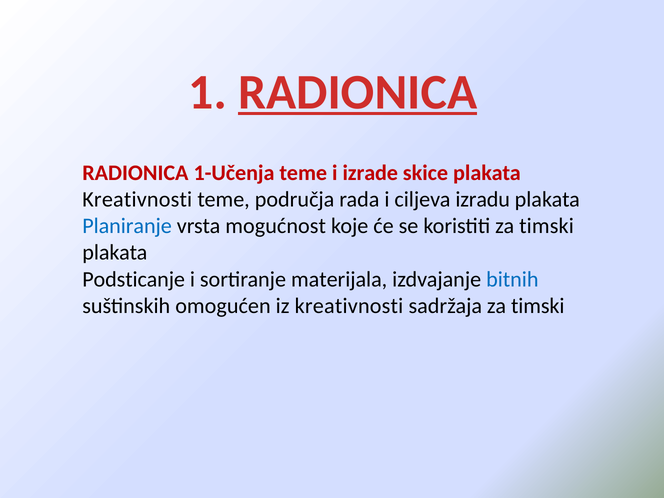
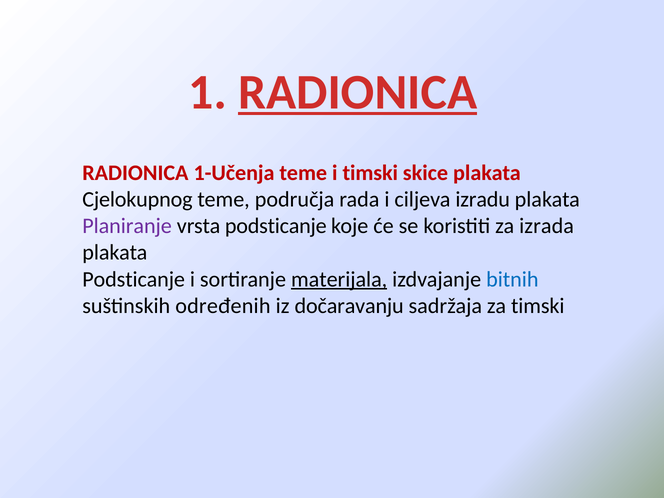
i izrade: izrade -> timski
Kreativnosti at (137, 200): Kreativnosti -> Cjelokupnog
Planiranje colour: blue -> purple
vrsta mogućnost: mogućnost -> podsticanje
koristiti za timski: timski -> izrada
materijala underline: none -> present
omogućen: omogućen -> određenih
iz kreativnosti: kreativnosti -> dočaravanju
